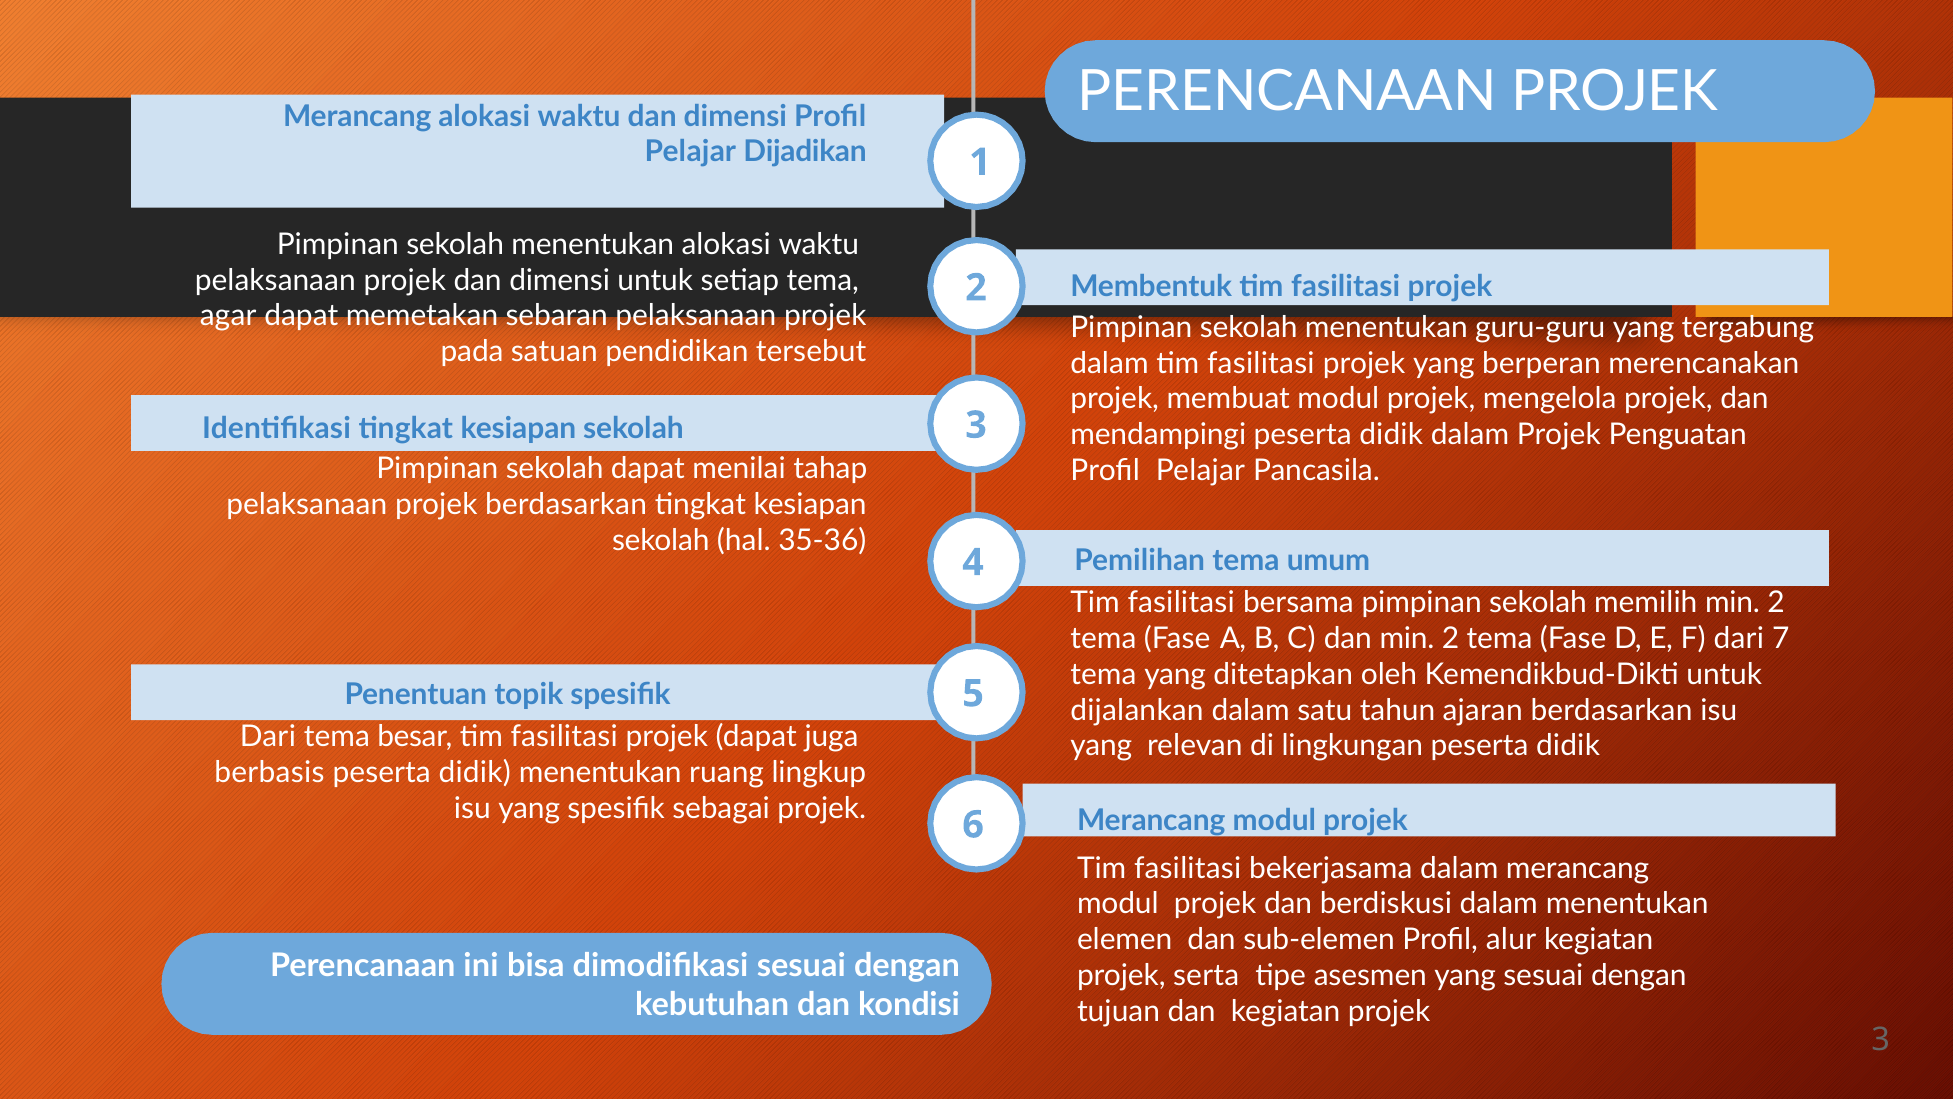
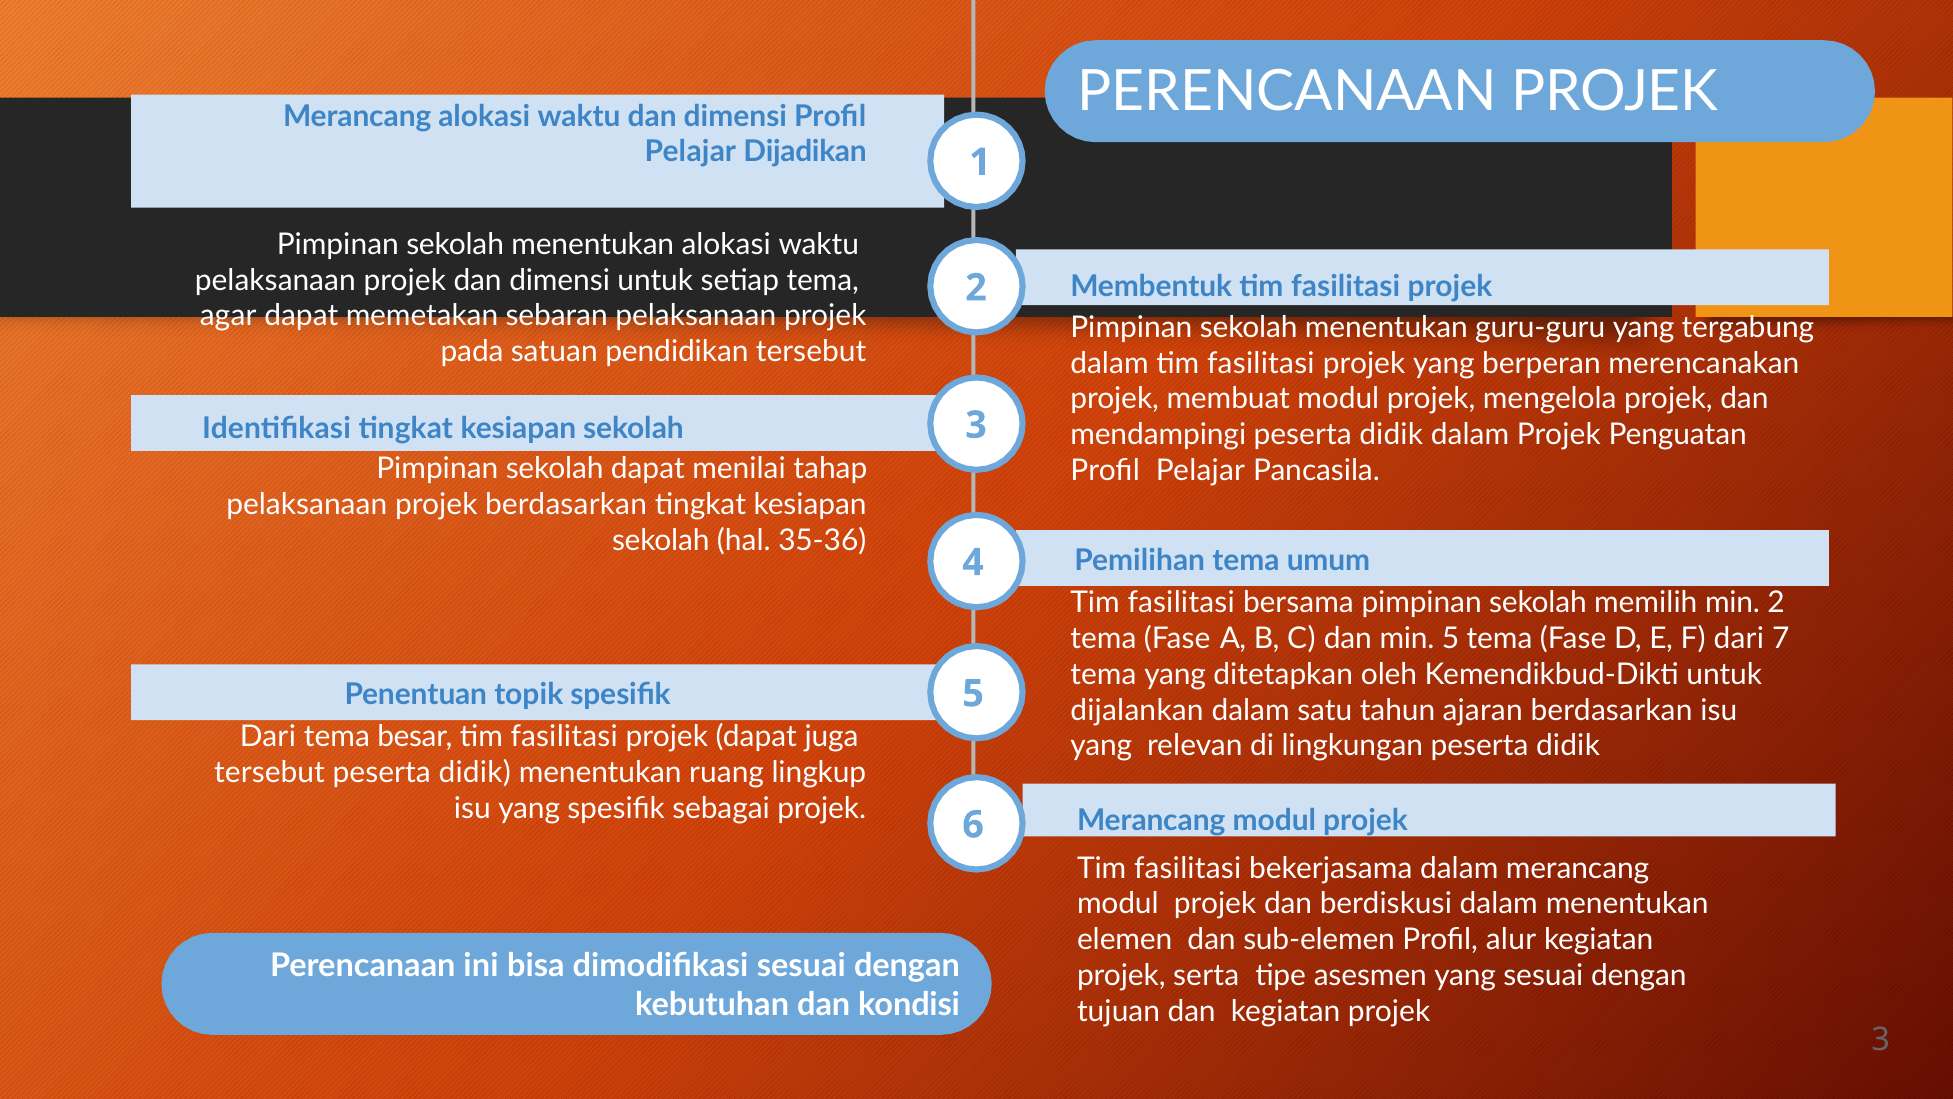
dan min 2: 2 -> 5
berbasis at (269, 772): berbasis -> tersebut
